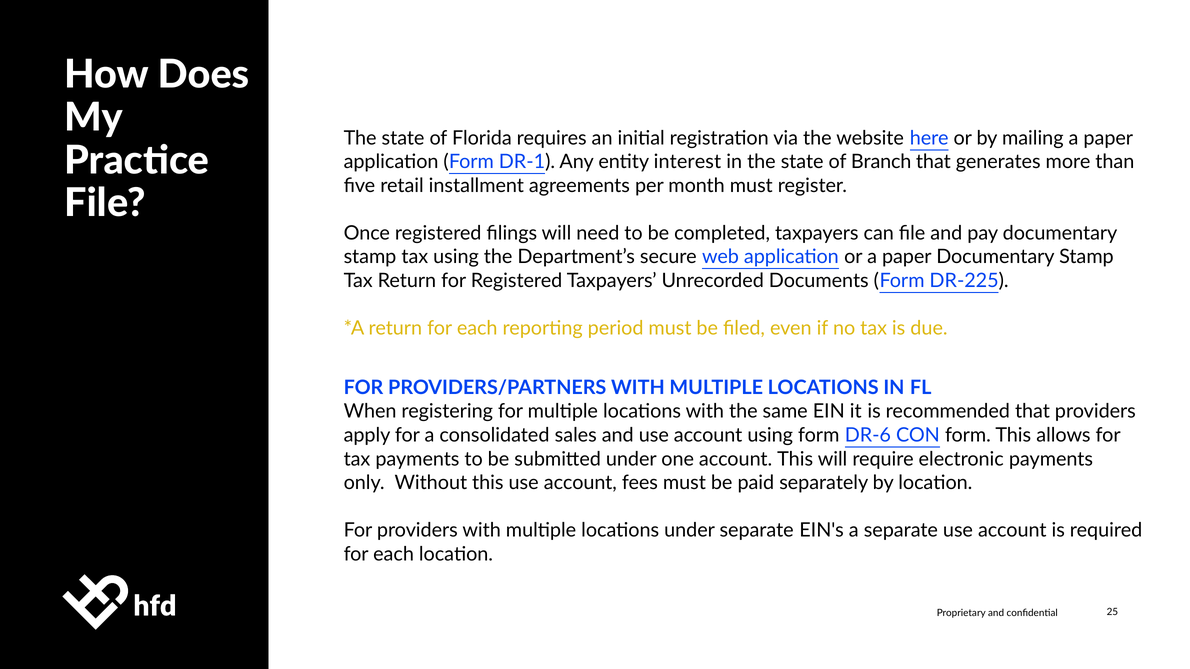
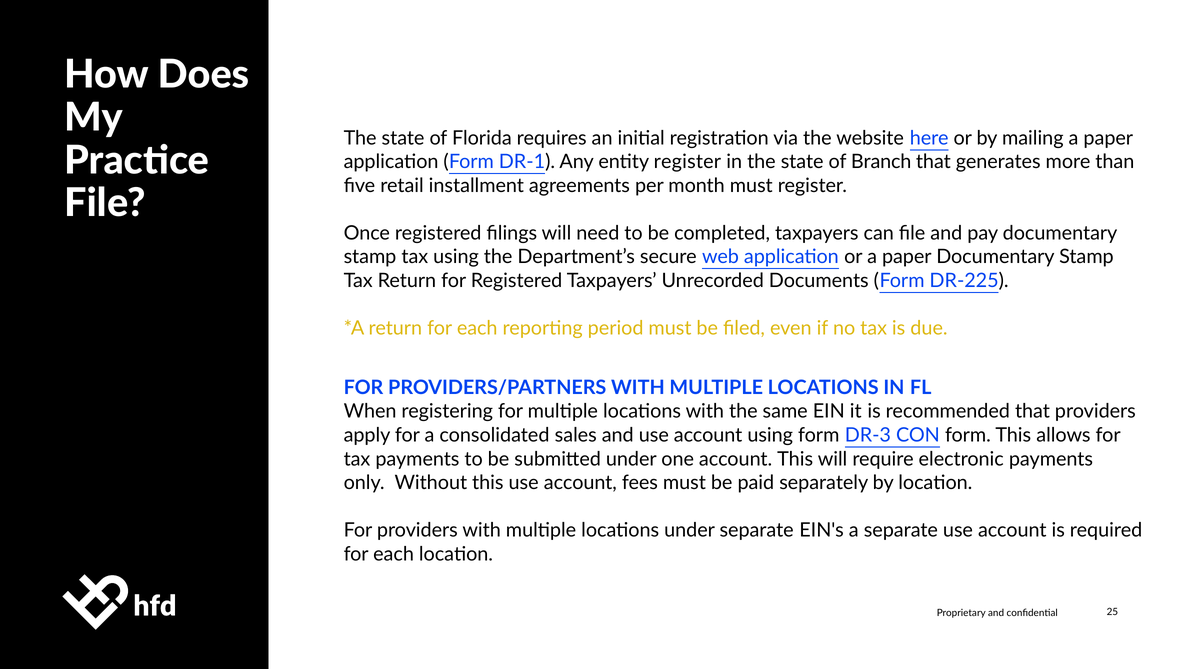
entity interest: interest -> register
DR-6: DR-6 -> DR-3
